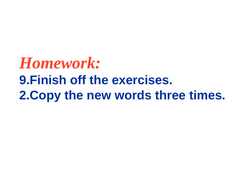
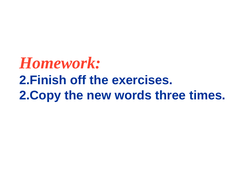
9.Finish: 9.Finish -> 2.Finish
